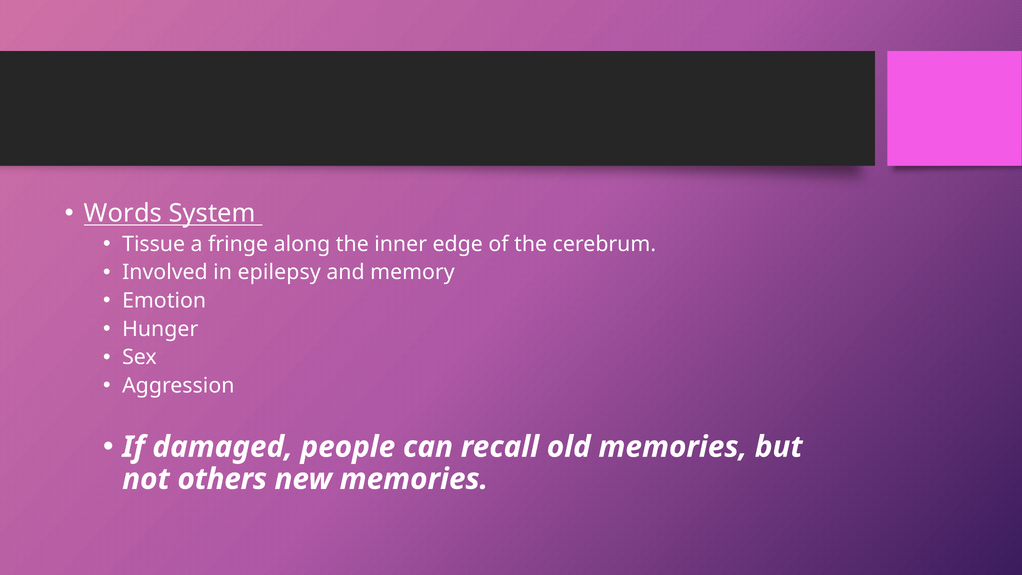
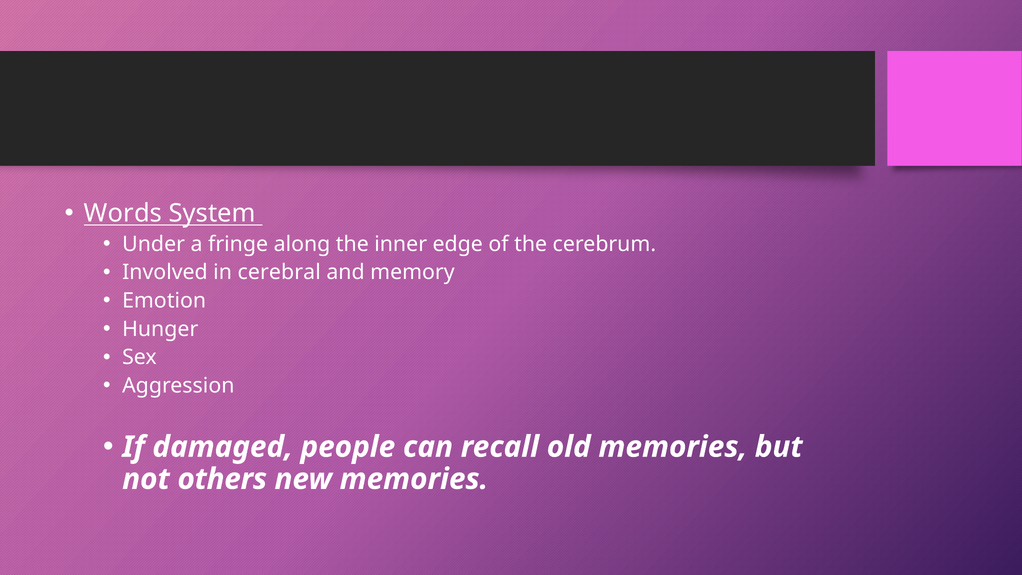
Tissue: Tissue -> Under
epilepsy: epilepsy -> cerebral
